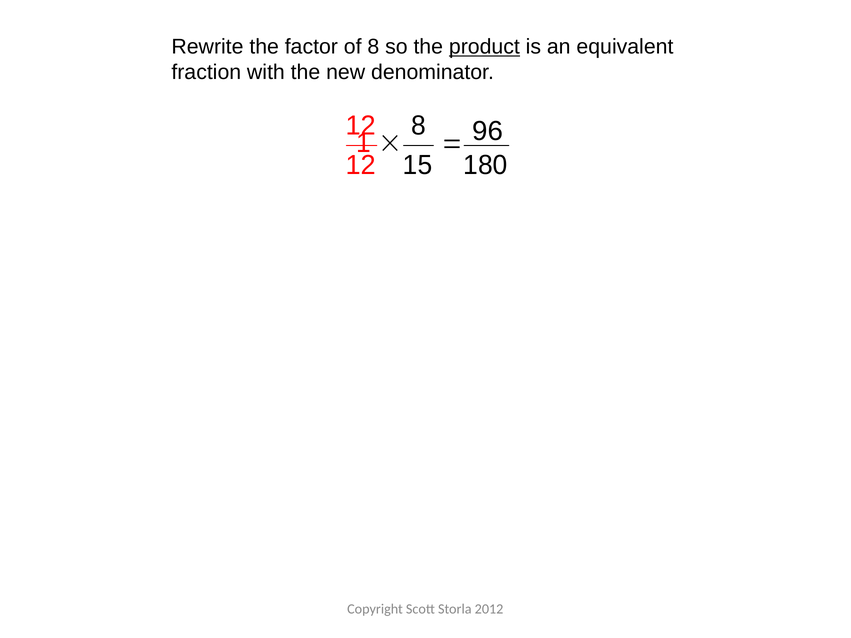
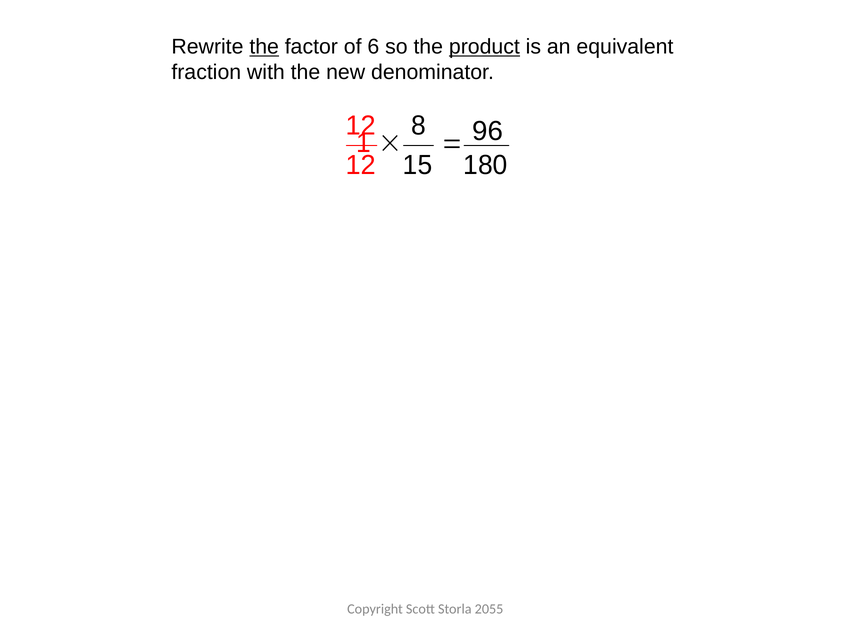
the at (264, 47) underline: none -> present
of 8: 8 -> 6
2012: 2012 -> 2055
